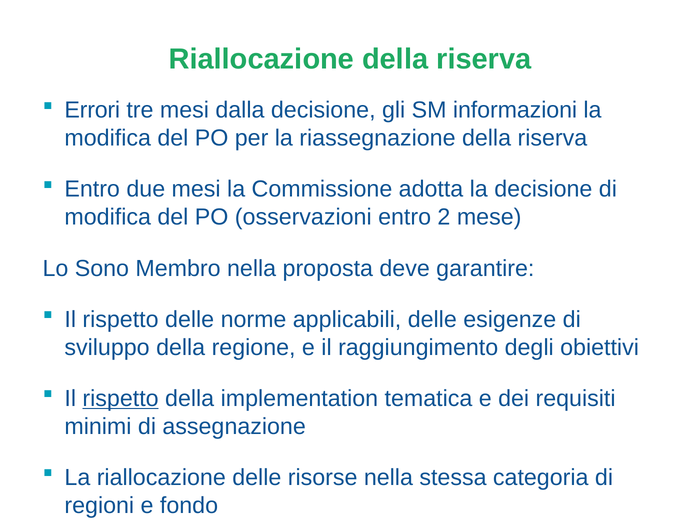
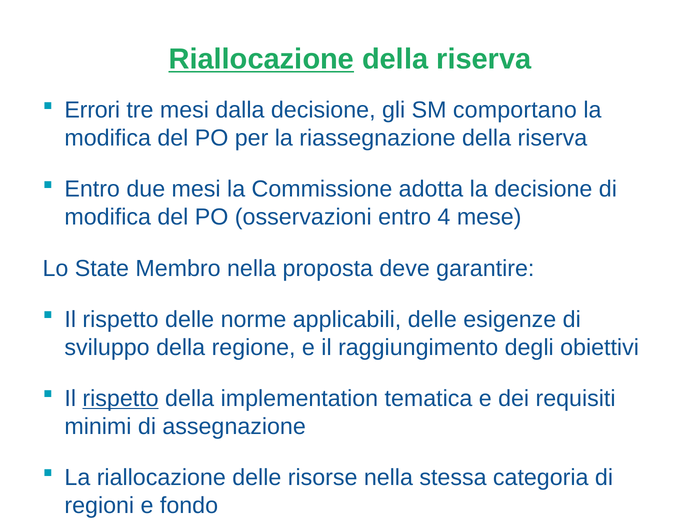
Riallocazione at (261, 59) underline: none -> present
informazioni: informazioni -> comportano
2: 2 -> 4
Sono: Sono -> State
